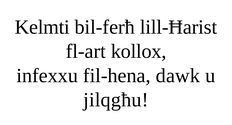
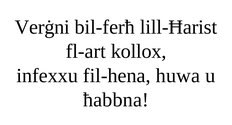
Kelmti: Kelmti -> Verġni
dawk: dawk -> huwa
jilqgħu: jilqgħu -> ħabbna
